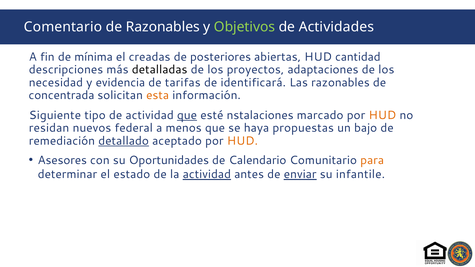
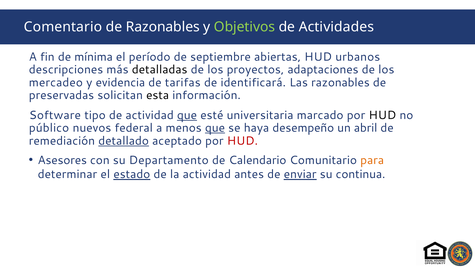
creadas: creadas -> período
posteriores: posteriores -> septiembre
cantidad: cantidad -> urbanos
necesidad: necesidad -> mercadeo
concentrada: concentrada -> preservadas
esta colour: orange -> black
Siguiente: Siguiente -> Software
nstalaciones: nstalaciones -> universitaria
HUD at (382, 115) colour: orange -> black
residan: residan -> público
que at (215, 128) underline: none -> present
propuestas: propuestas -> desempeño
bajo: bajo -> abril
HUD at (242, 141) colour: orange -> red
Oportunidades: Oportunidades -> Departamento
estado underline: none -> present
actividad at (207, 175) underline: present -> none
infantile: infantile -> continua
